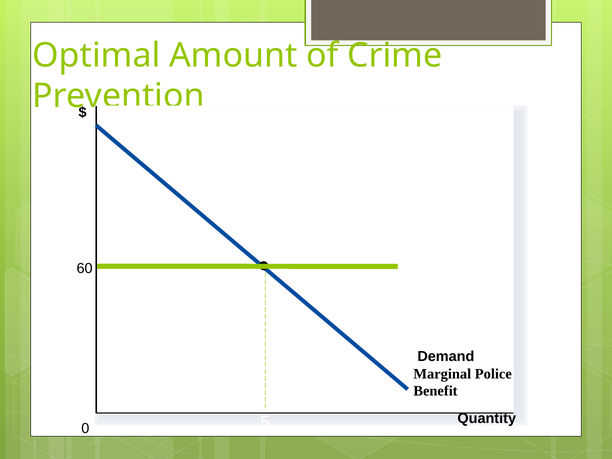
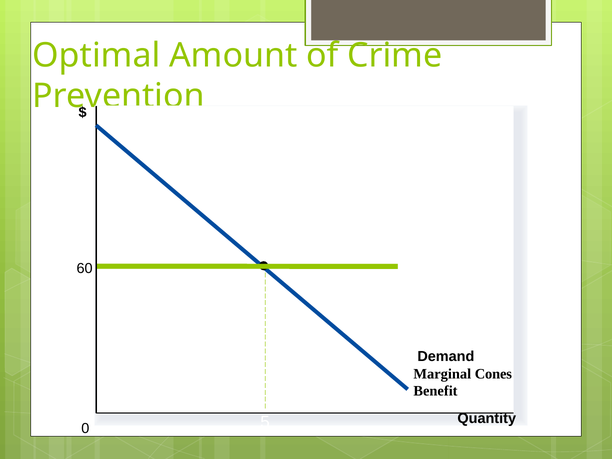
Police: Police -> Cones
